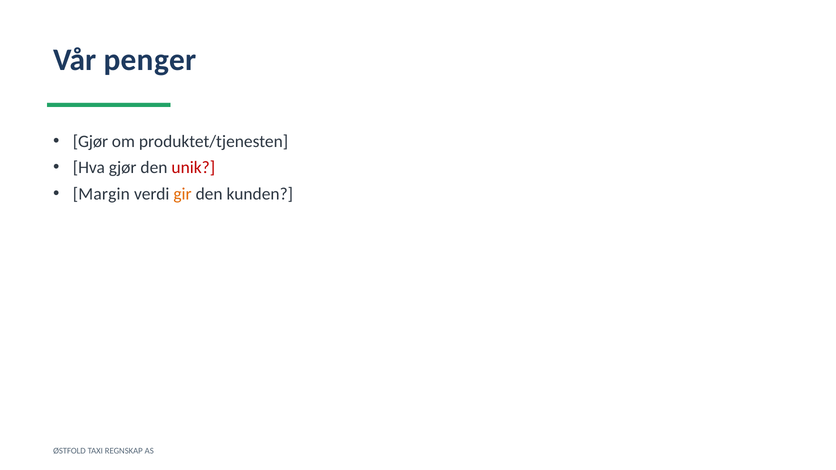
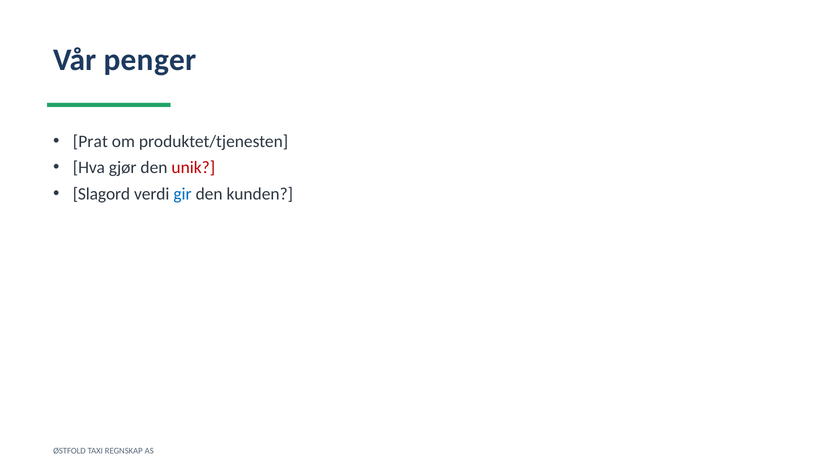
Gjør at (90, 142): Gjør -> Prat
Margin: Margin -> Slagord
gir colour: orange -> blue
